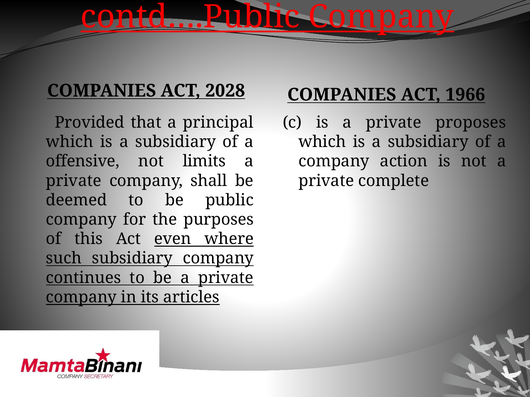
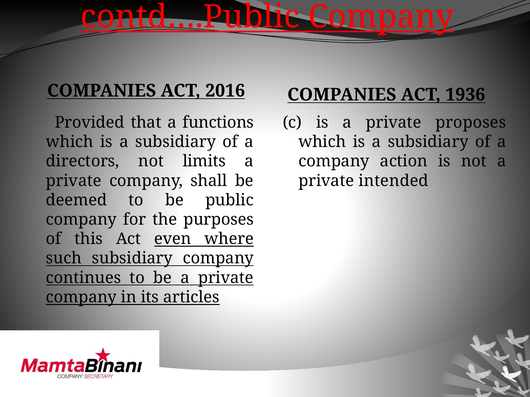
2028: 2028 -> 2016
1966: 1966 -> 1936
principal: principal -> functions
offensive: offensive -> directors
complete: complete -> intended
